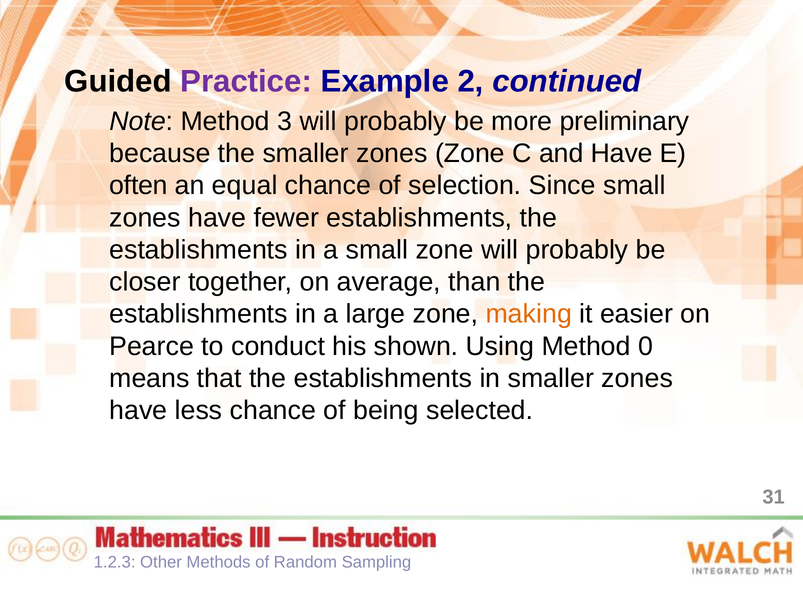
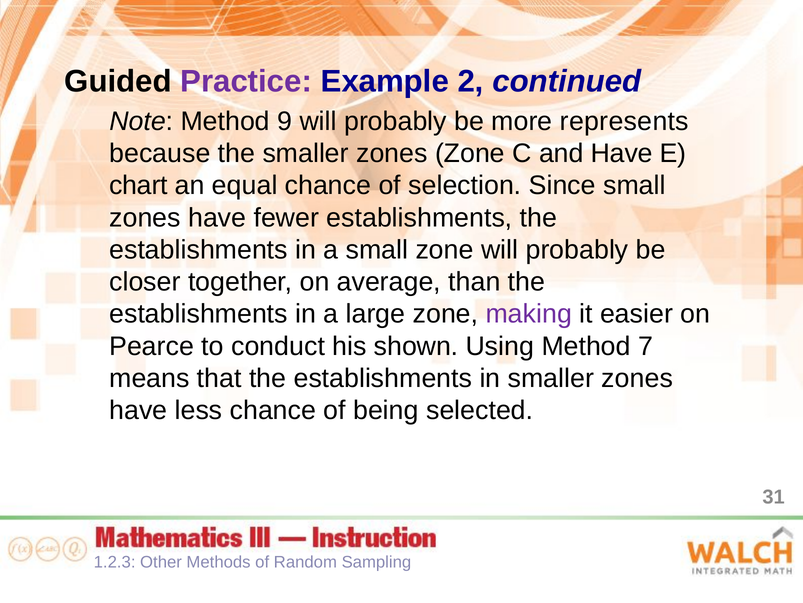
3: 3 -> 9
preliminary: preliminary -> represents
often: often -> chart
making colour: orange -> purple
0: 0 -> 7
